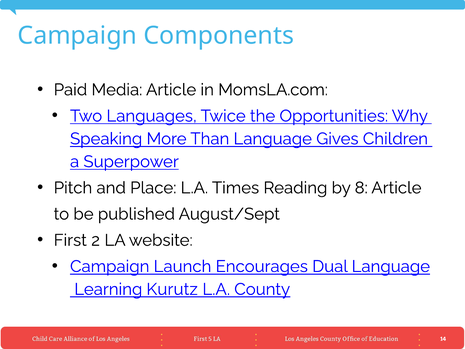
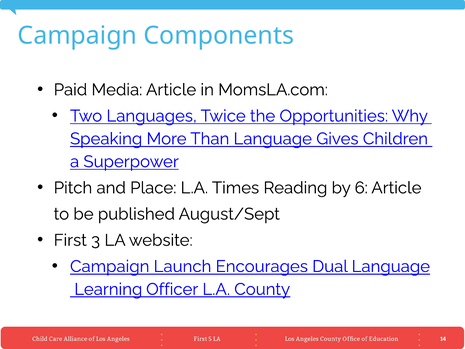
8: 8 -> 6
2: 2 -> 3
Kurutz: Kurutz -> Officer
